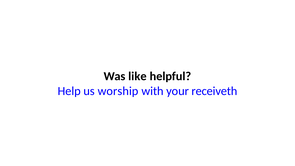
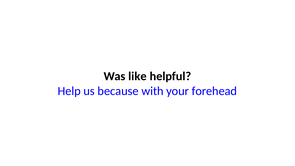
worship: worship -> because
receiveth: receiveth -> forehead
